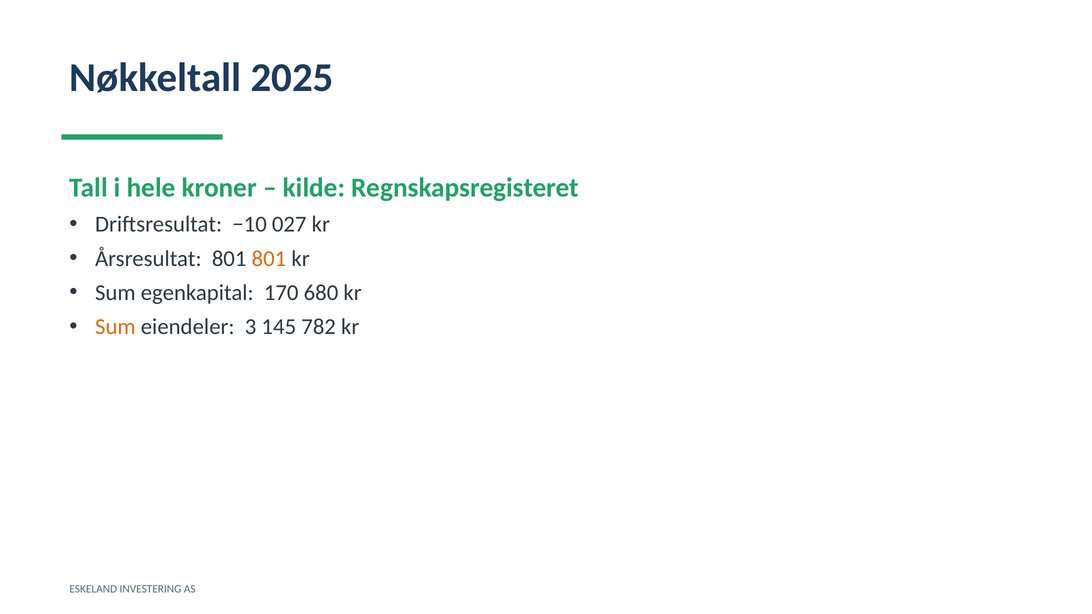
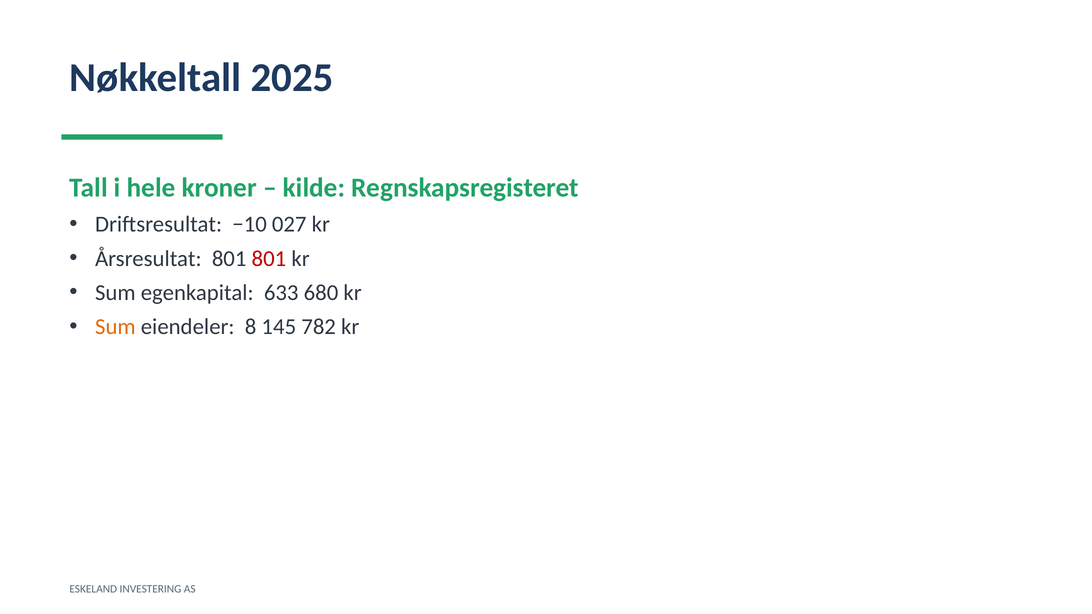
801 at (269, 259) colour: orange -> red
170: 170 -> 633
3: 3 -> 8
